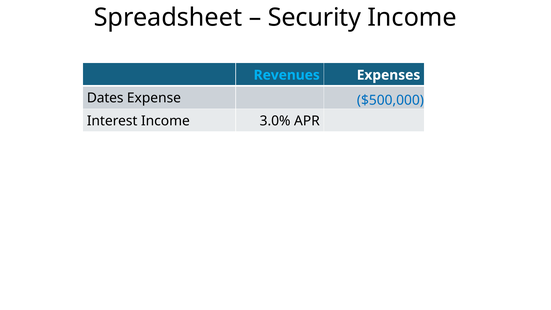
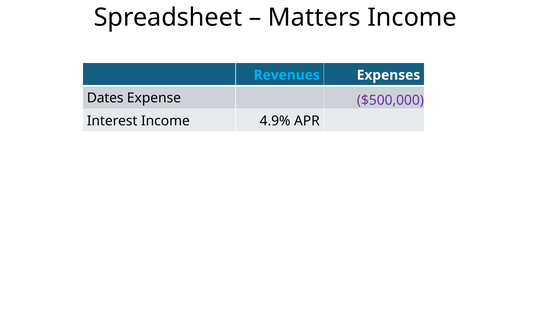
Security: Security -> Matters
$500,000 colour: blue -> purple
3.0%: 3.0% -> 4.9%
